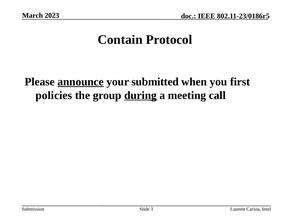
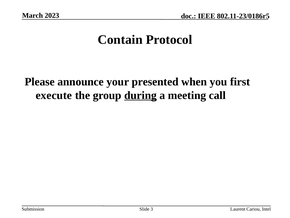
announce underline: present -> none
submitted: submitted -> presented
policies: policies -> execute
